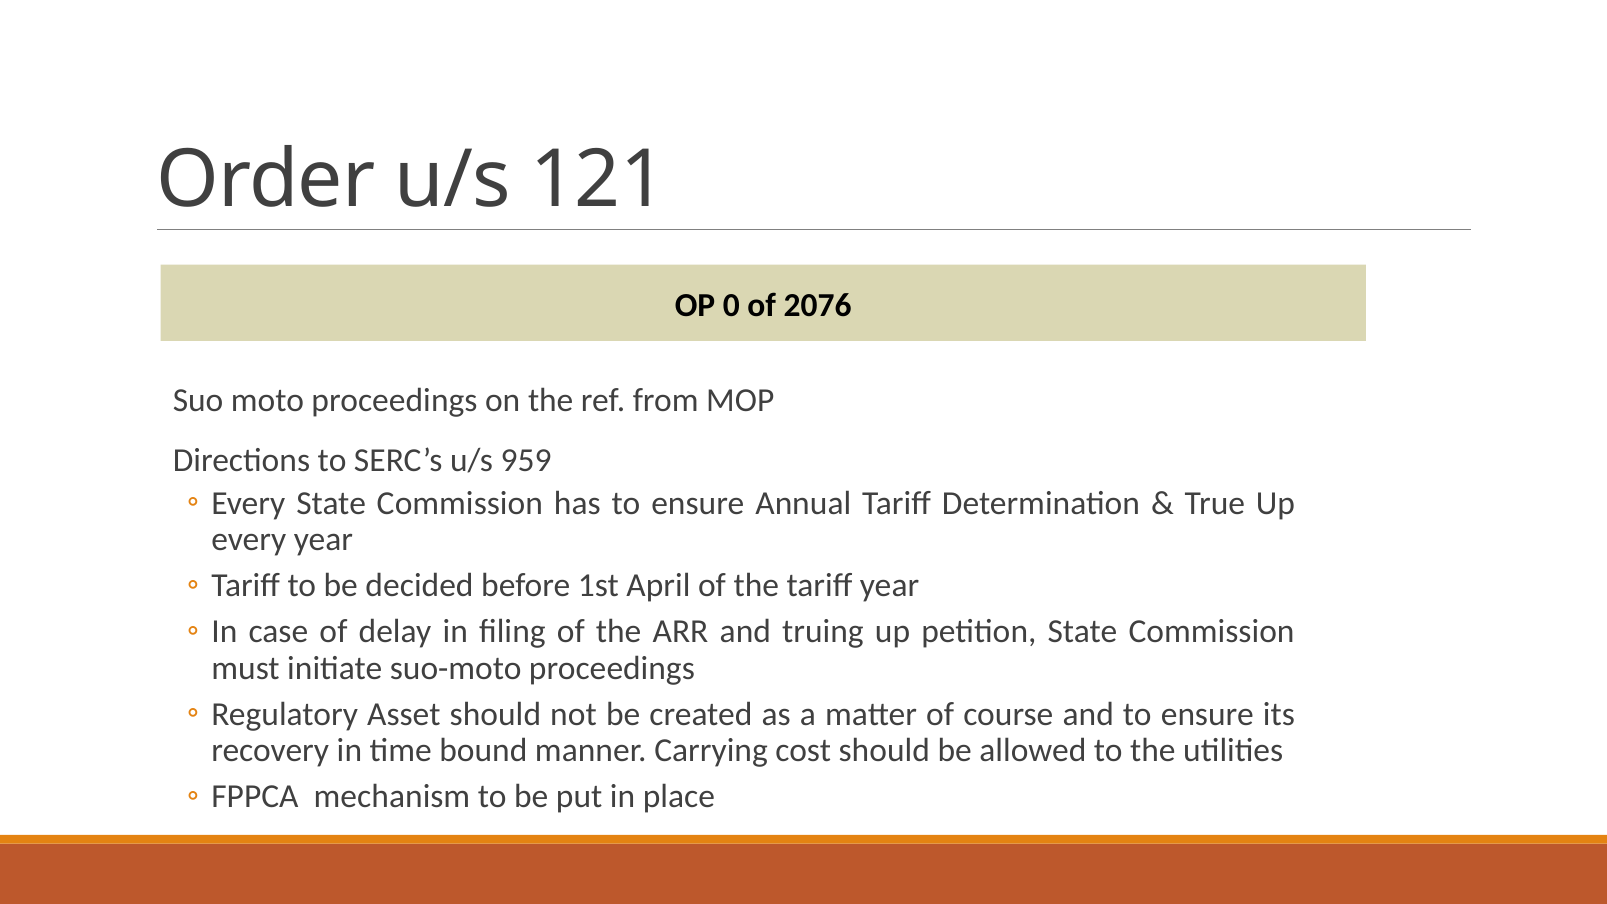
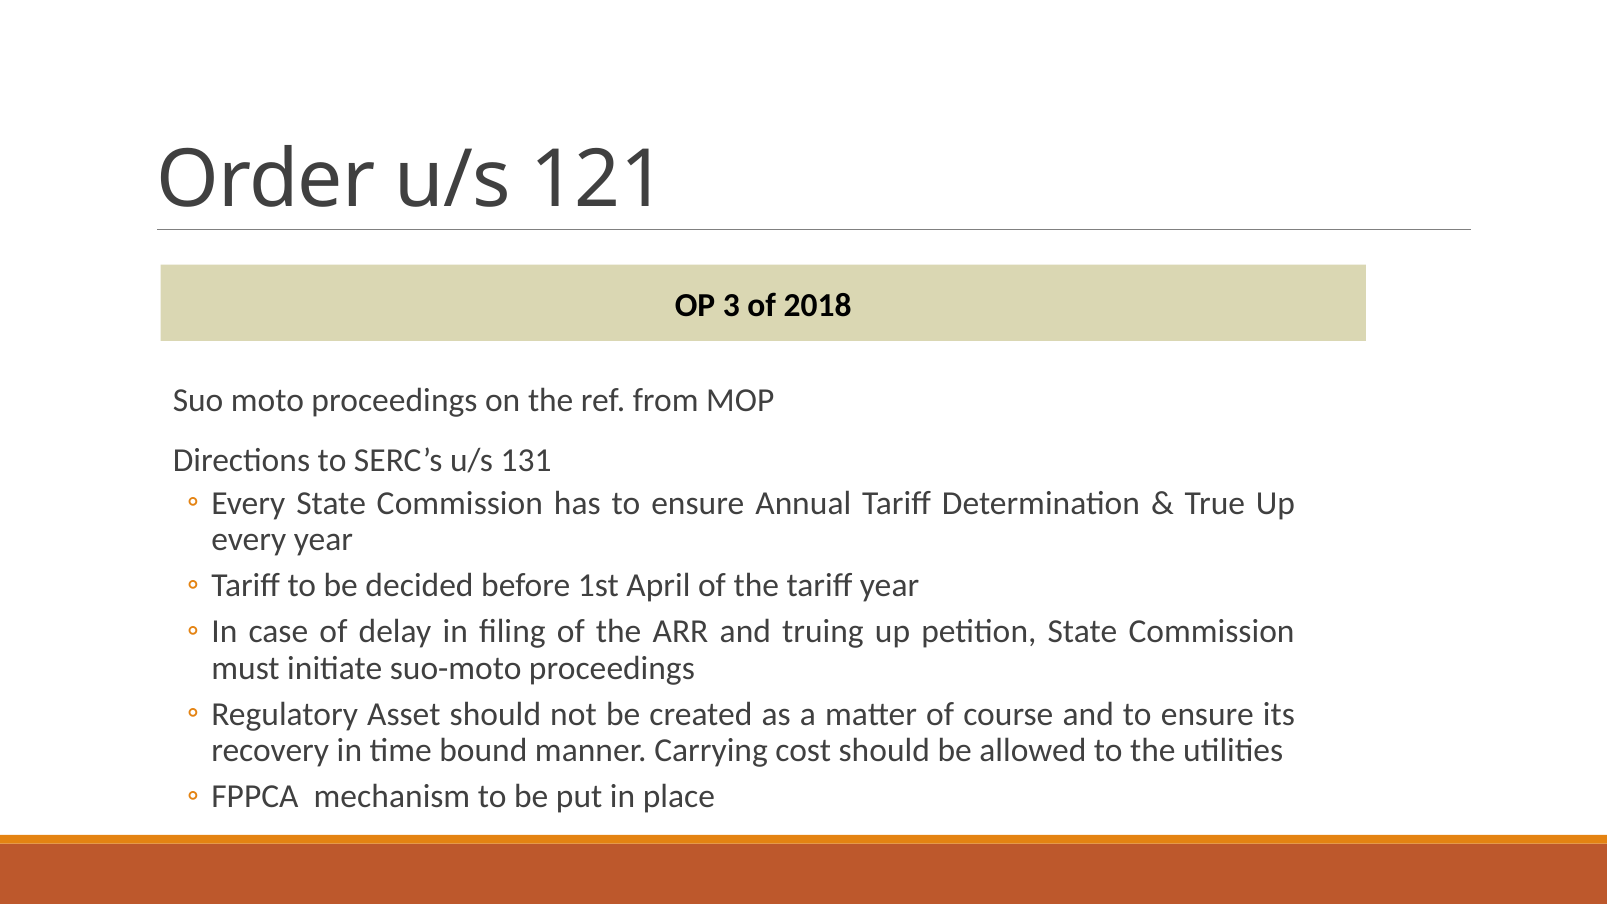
0: 0 -> 3
2076: 2076 -> 2018
959: 959 -> 131
